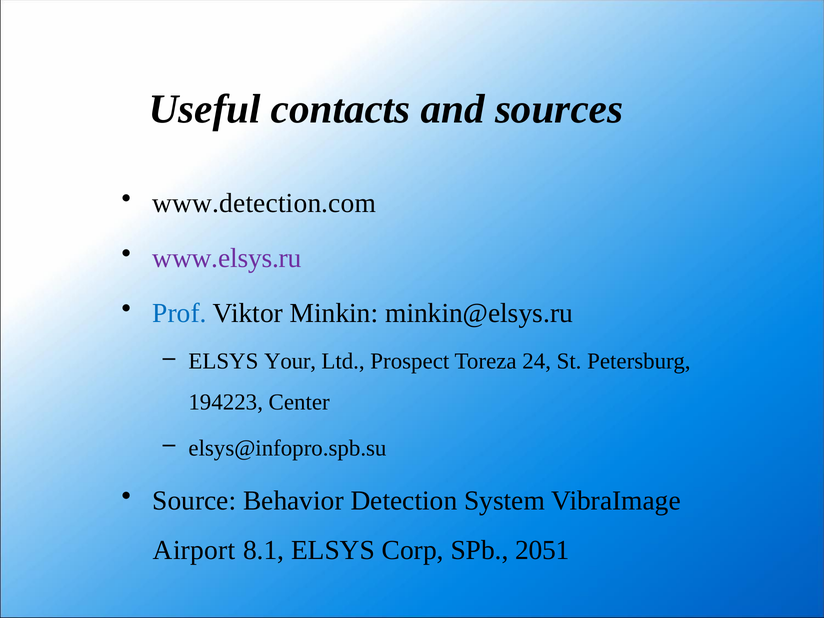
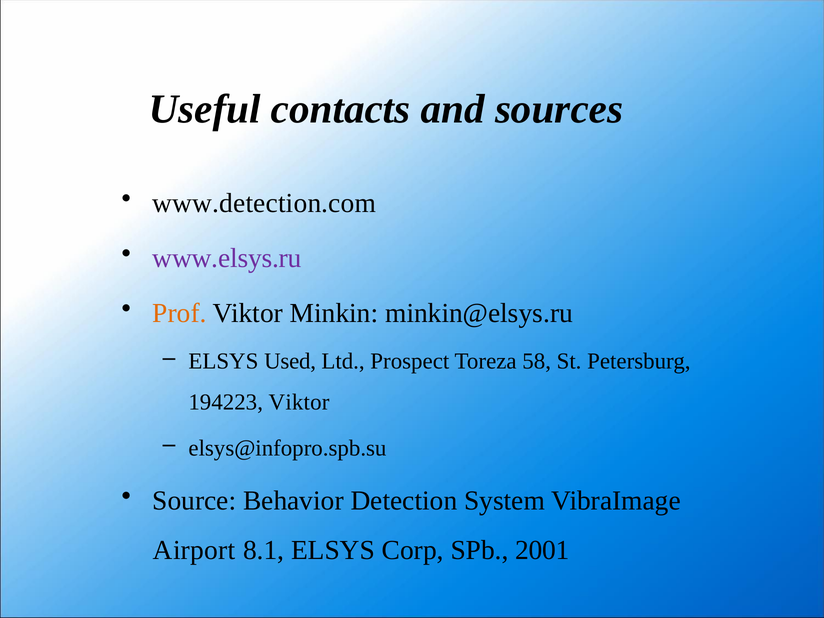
Prof colour: blue -> orange
Your: Your -> Used
24: 24 -> 58
194223 Center: Center -> Viktor
2051: 2051 -> 2001
